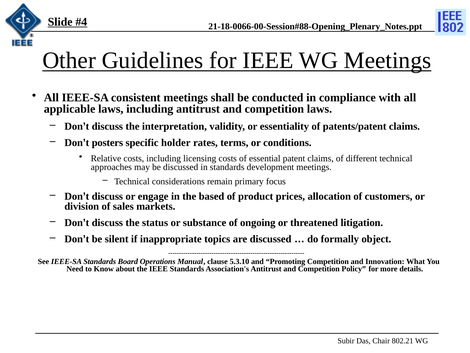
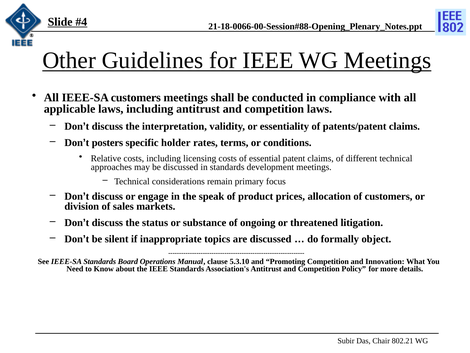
IEEE-SA consistent: consistent -> customers
based: based -> speak
